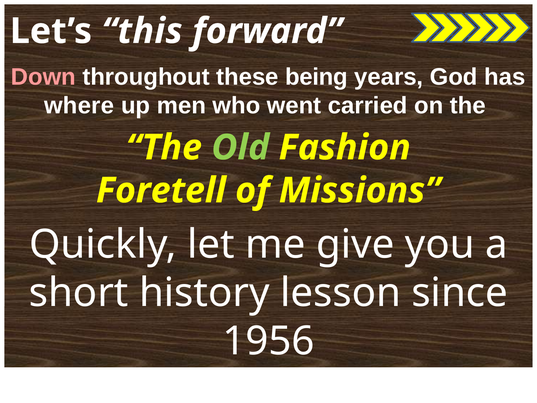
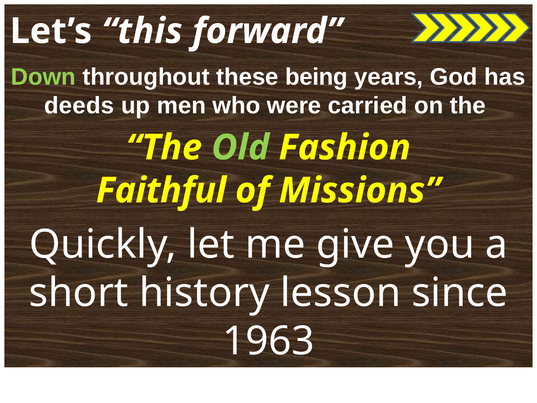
Down colour: pink -> light green
where: where -> deeds
went: went -> were
Foretell: Foretell -> Faithful
1956: 1956 -> 1963
